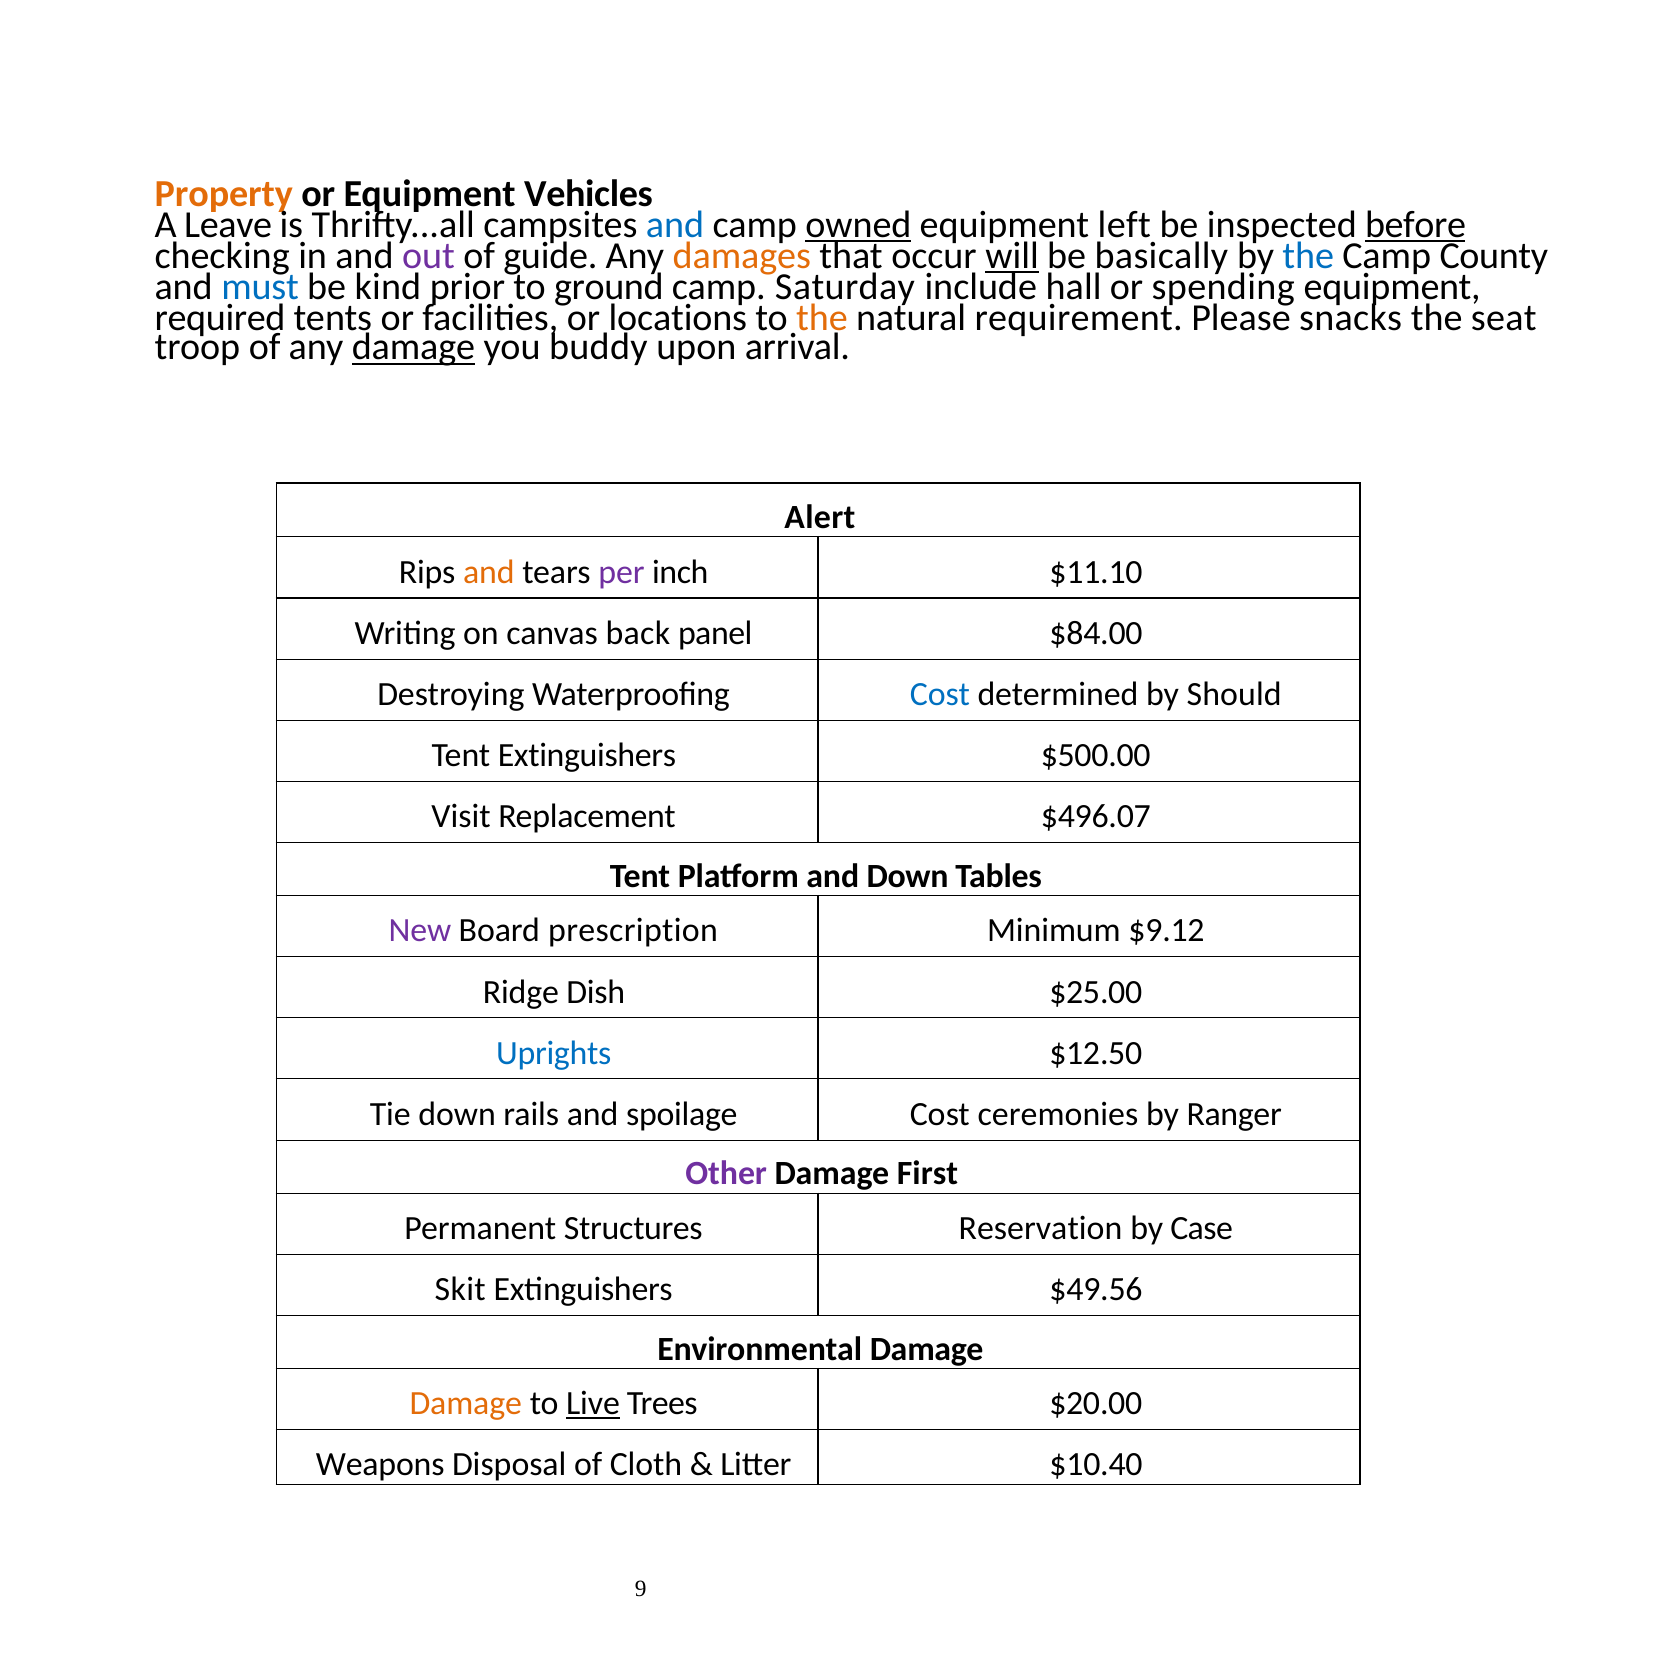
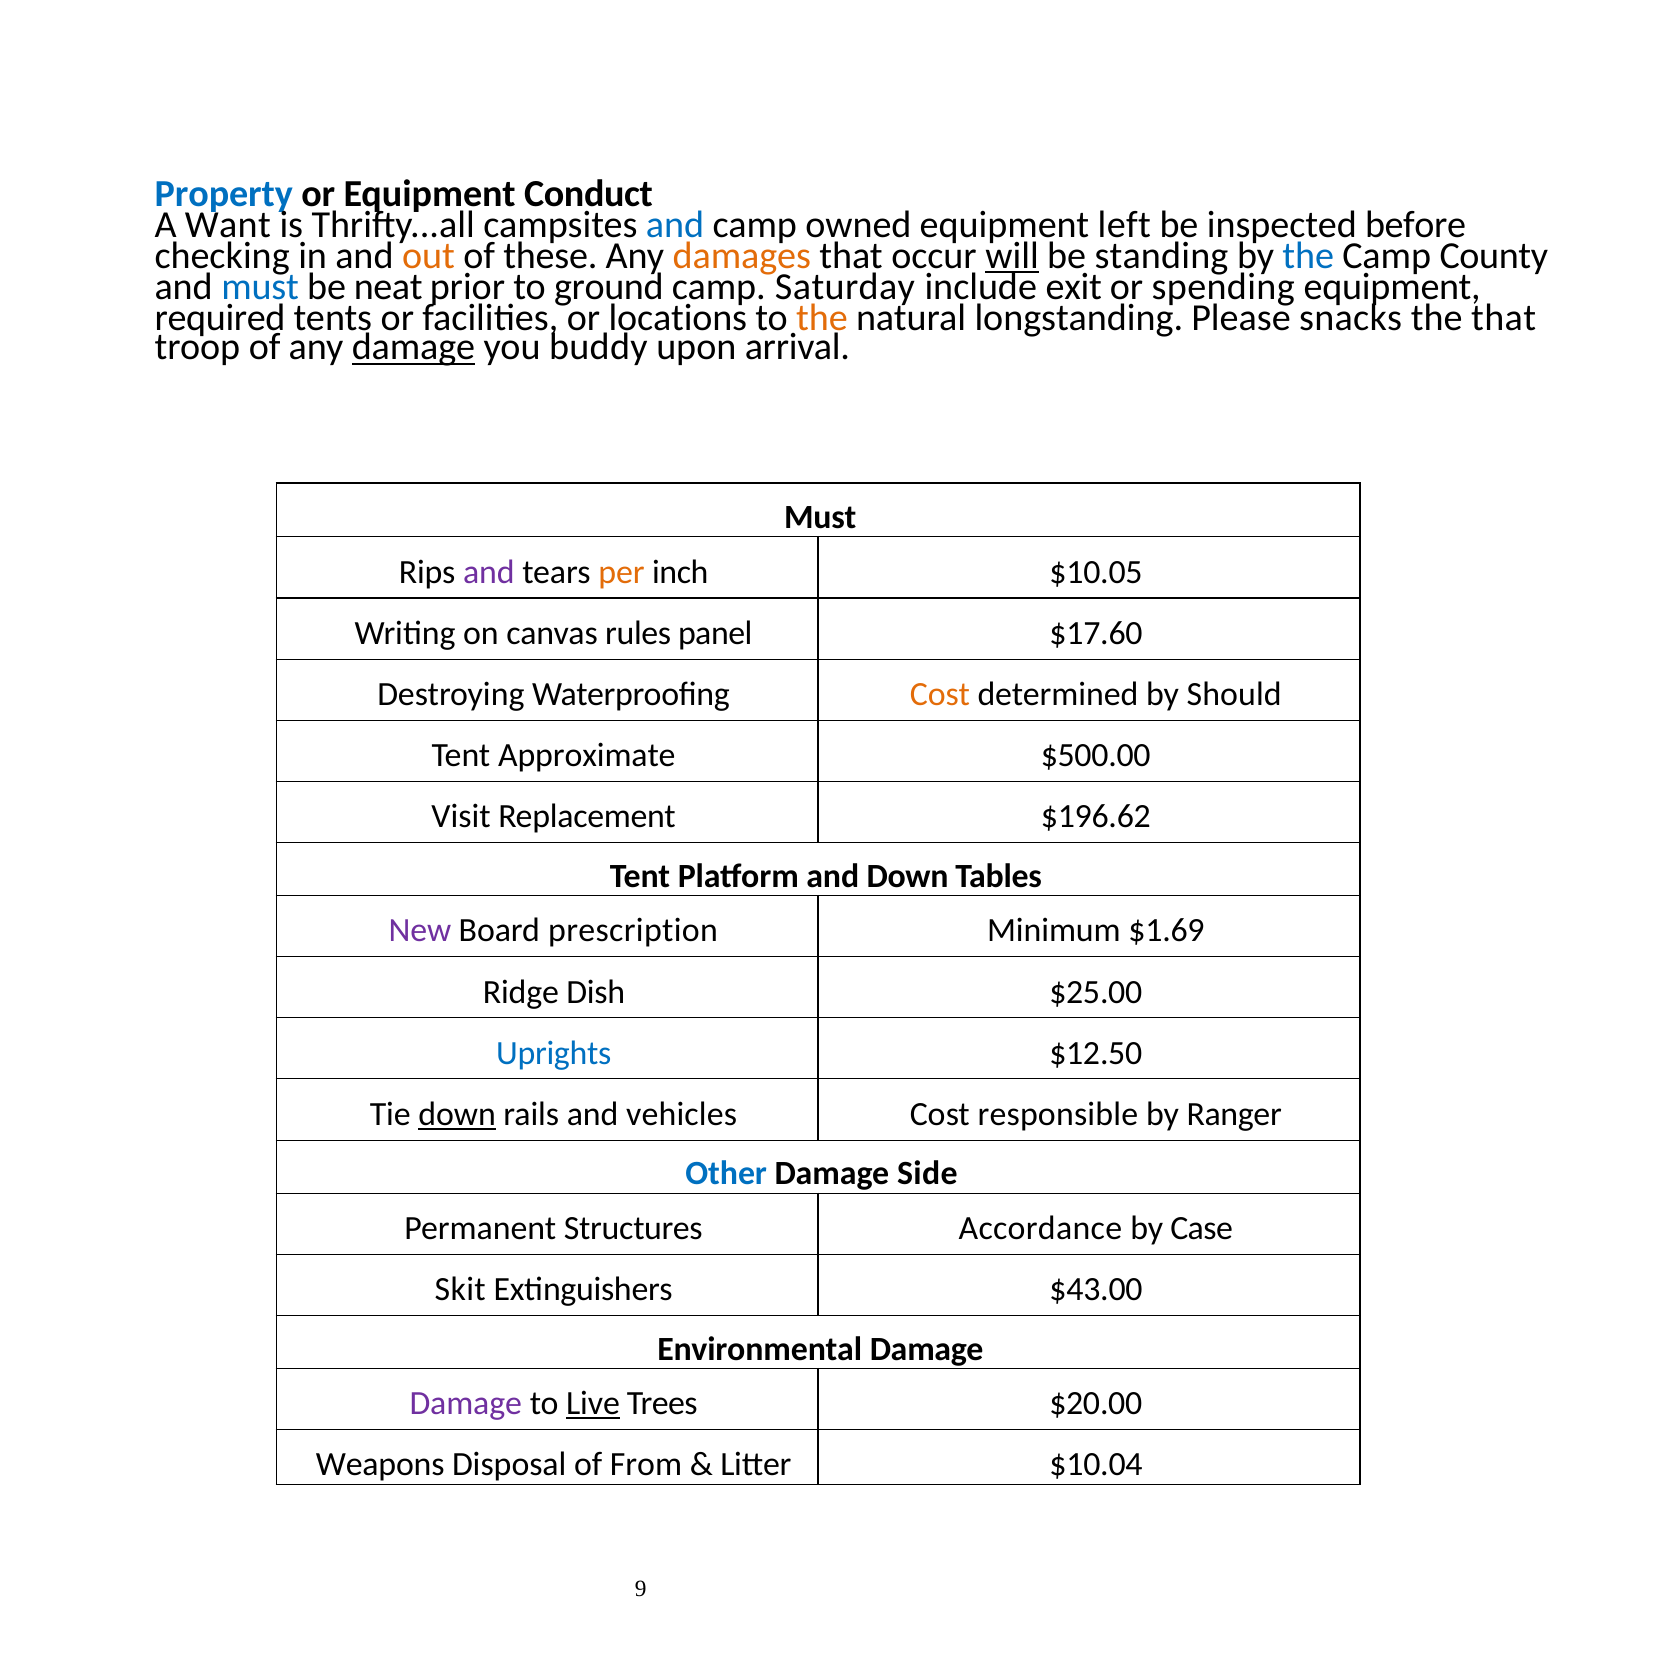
Property colour: orange -> blue
Vehicles: Vehicles -> Conduct
Leave: Leave -> Want
owned underline: present -> none
before underline: present -> none
out colour: purple -> orange
guide: guide -> these
basically: basically -> standing
kind: kind -> neat
hall: hall -> exit
requirement: requirement -> longstanding
the seat: seat -> that
Alert at (820, 517): Alert -> Must
and at (489, 572) colour: orange -> purple
per colour: purple -> orange
$11.10: $11.10 -> $10.05
back: back -> rules
$84.00: $84.00 -> $17.60
Cost at (940, 695) colour: blue -> orange
Tent Extinguishers: Extinguishers -> Approximate
$496.07: $496.07 -> $196.62
$9.12: $9.12 -> $1.69
down at (457, 1115) underline: none -> present
spoilage: spoilage -> vehicles
ceremonies: ceremonies -> responsible
Other colour: purple -> blue
First: First -> Side
Reservation: Reservation -> Accordance
$49.56: $49.56 -> $43.00
Damage at (466, 1404) colour: orange -> purple
Cloth: Cloth -> From
$10.40: $10.40 -> $10.04
